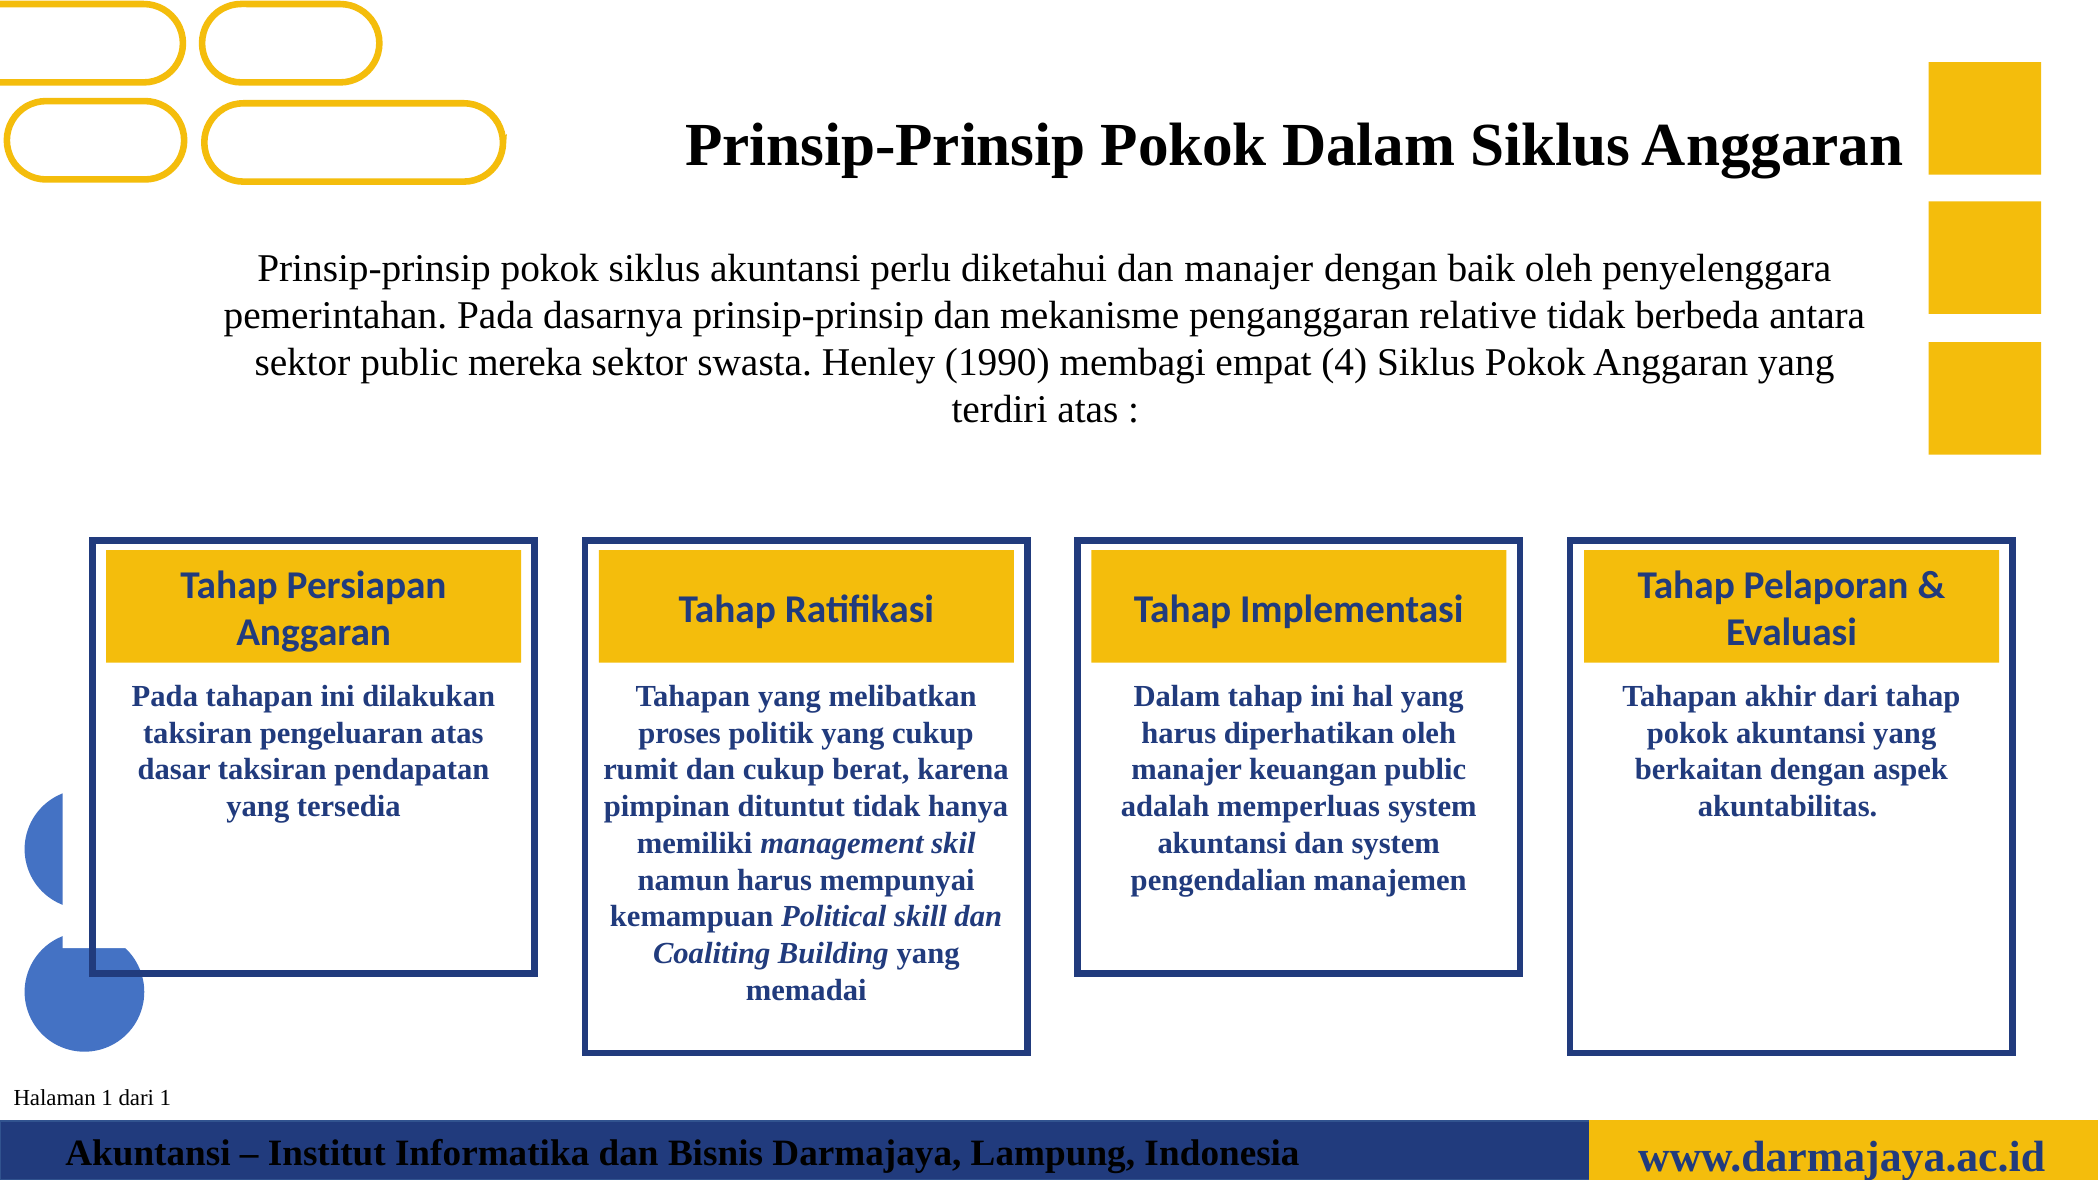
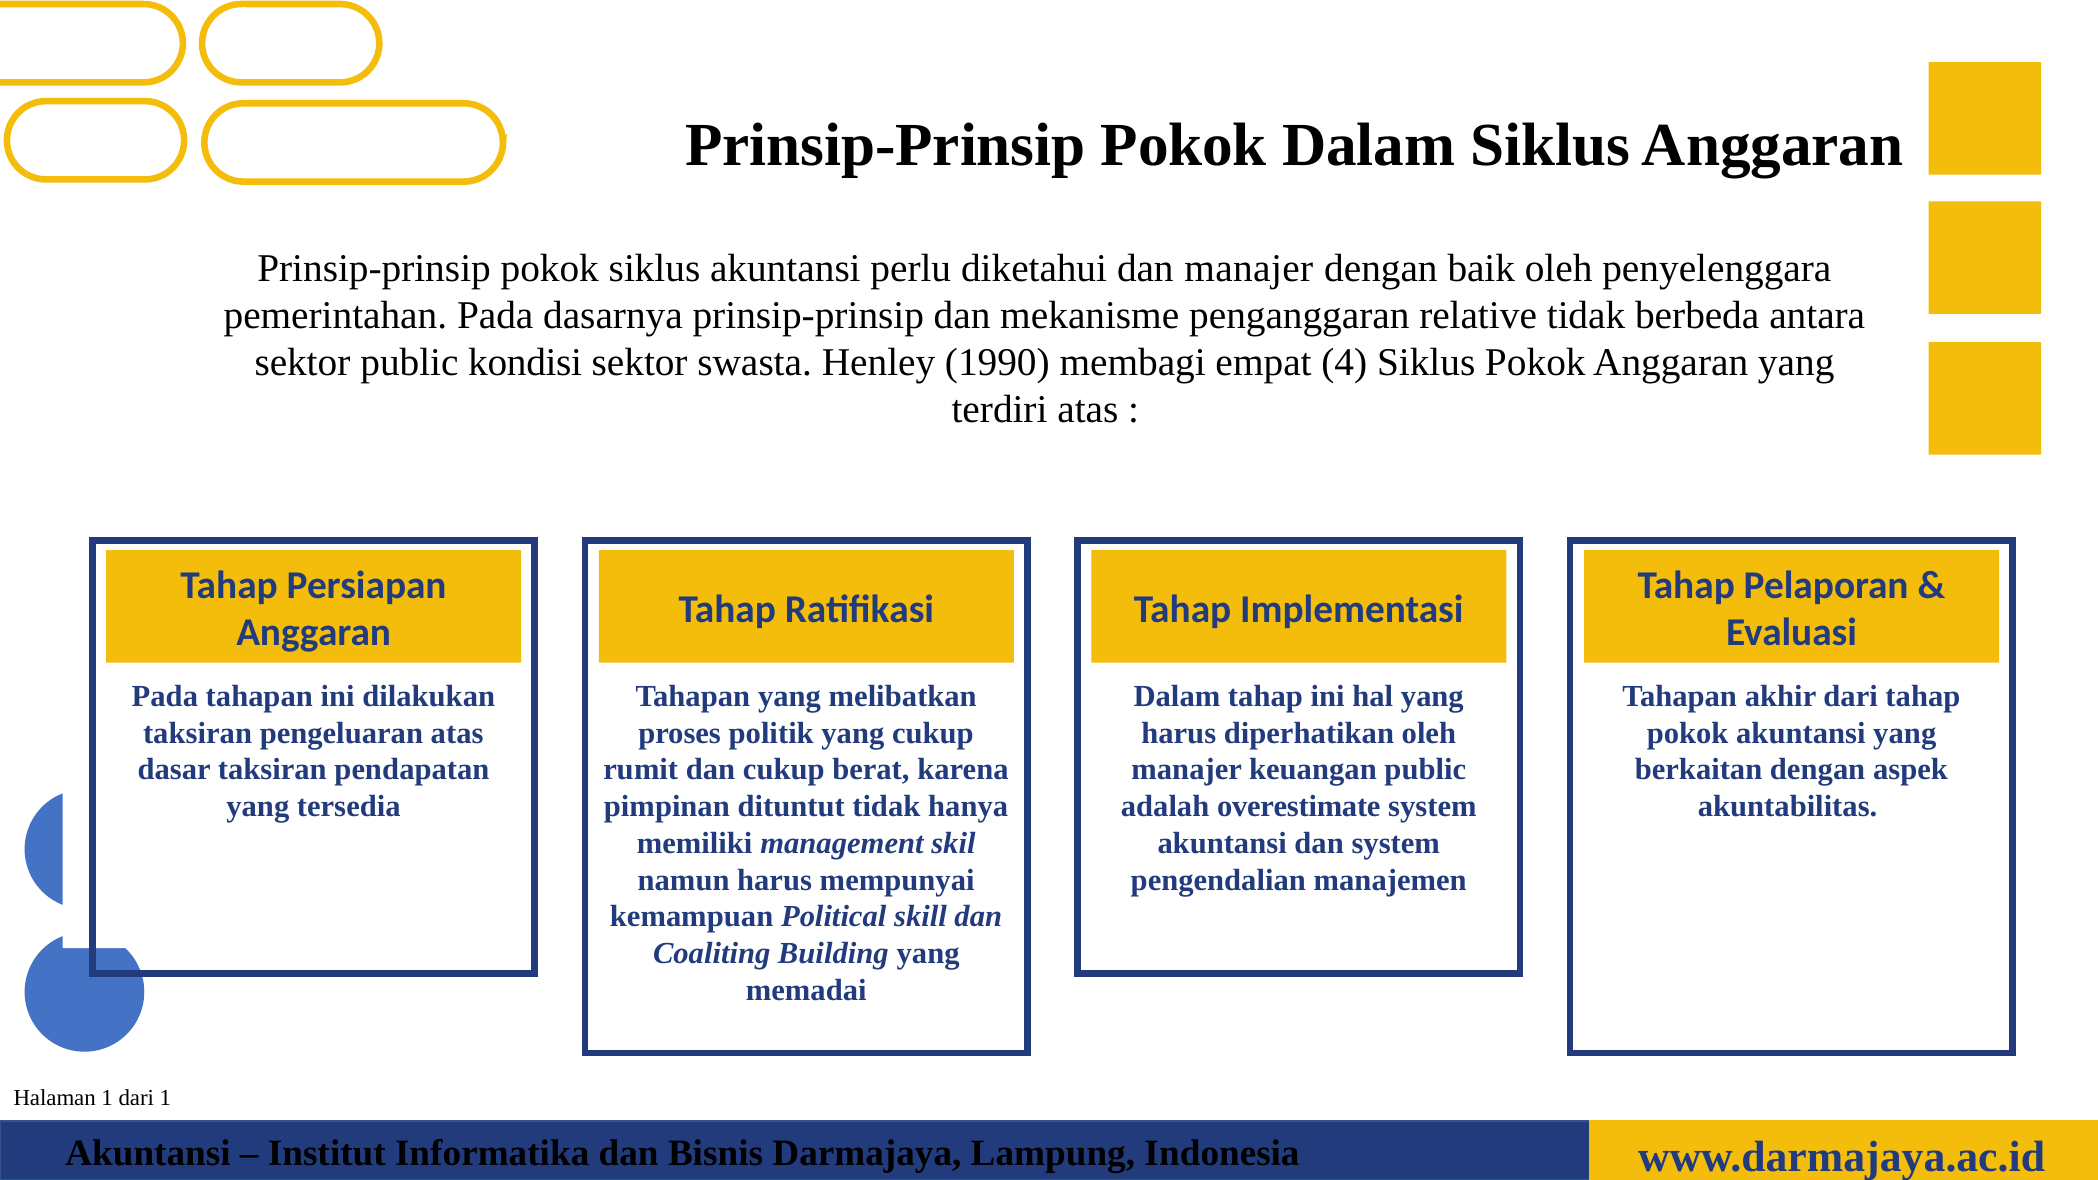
mereka: mereka -> kondisi
memperluas: memperluas -> overestimate
